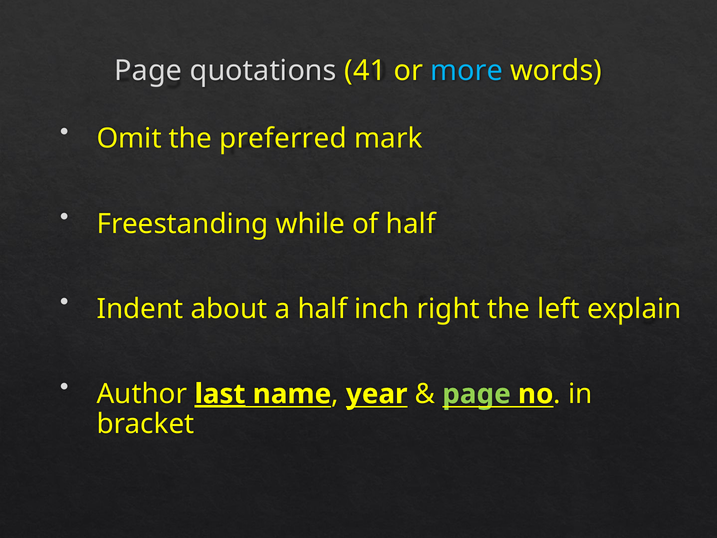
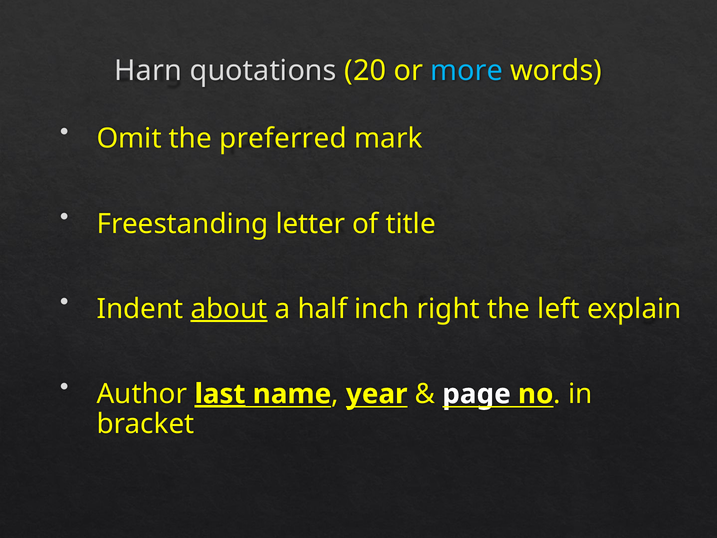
Page at (148, 71): Page -> Harn
41: 41 -> 20
while: while -> letter
of half: half -> title
about underline: none -> present
page at (477, 394) colour: light green -> white
